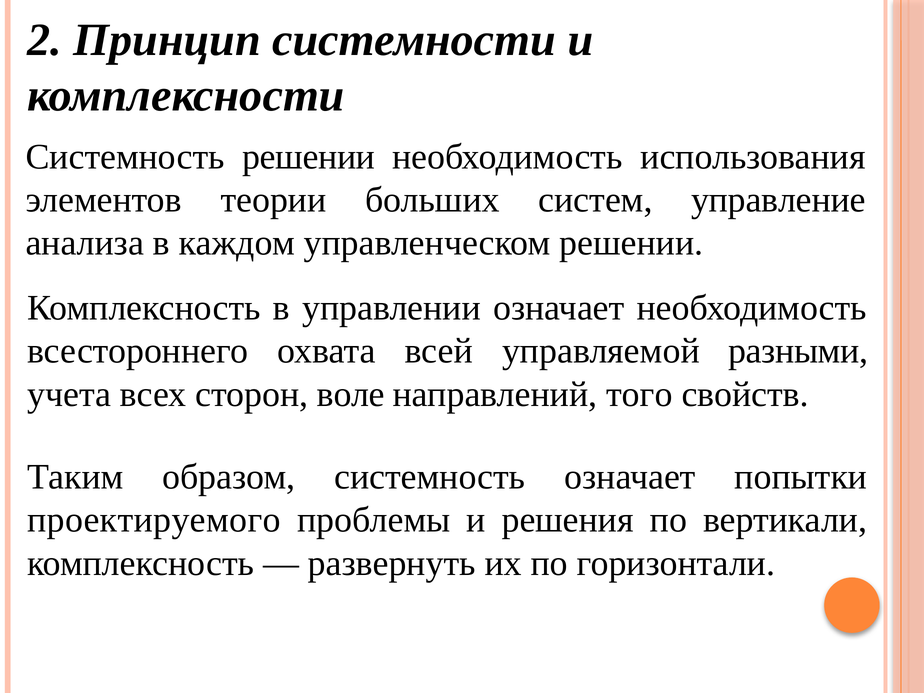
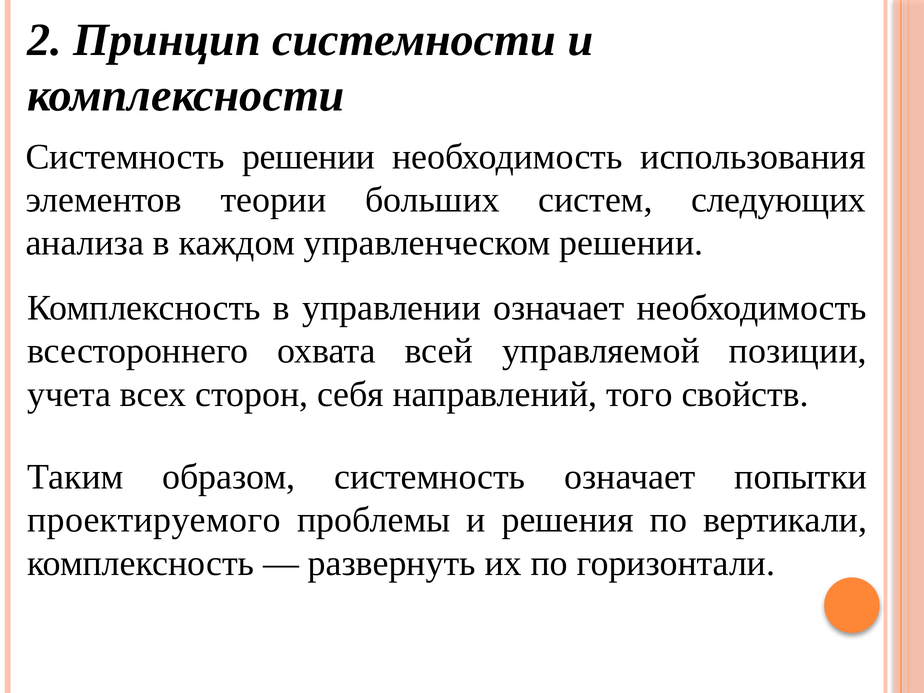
управление: управление -> следующих
разными: разными -> позиции
воле: воле -> себя
